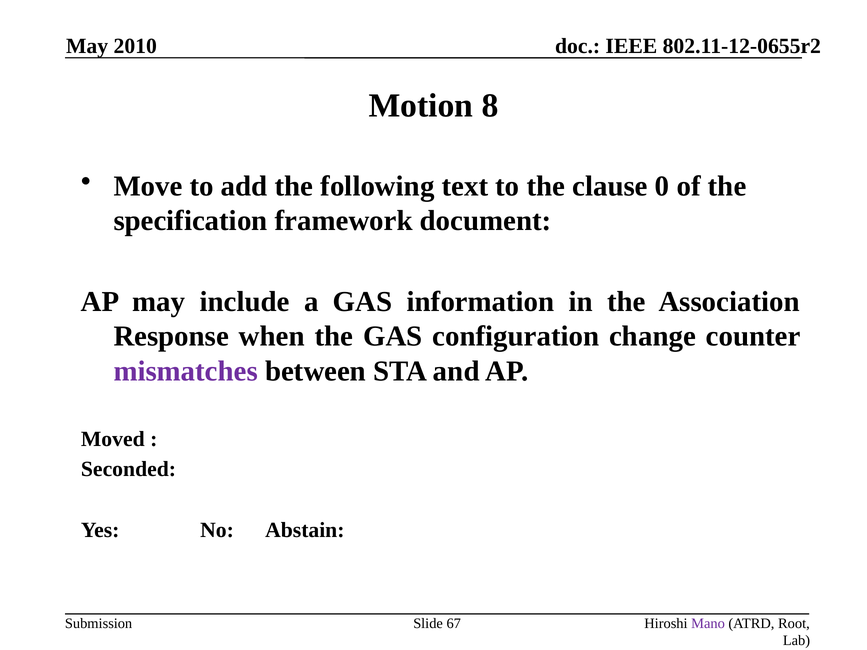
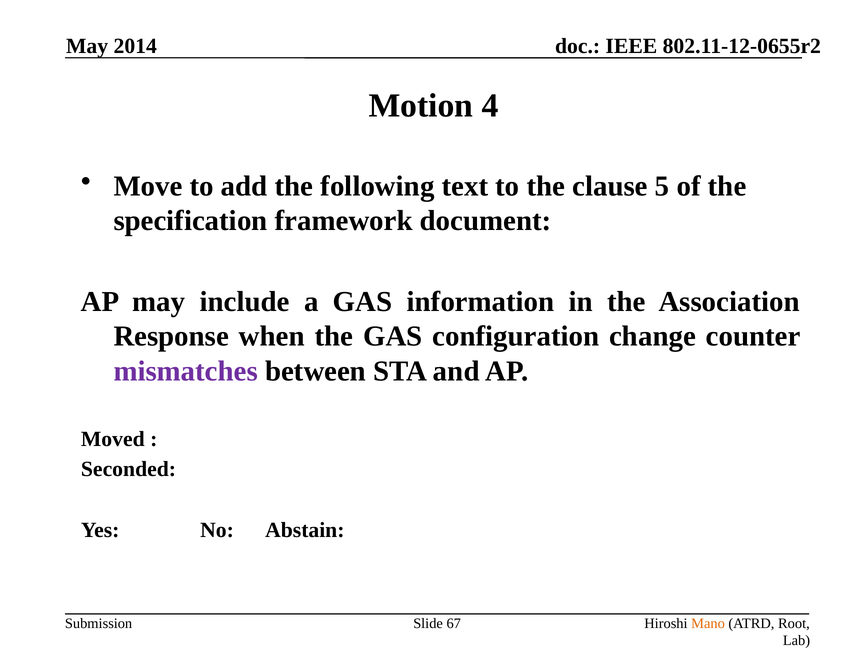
2010: 2010 -> 2014
8: 8 -> 4
0: 0 -> 5
Mano colour: purple -> orange
